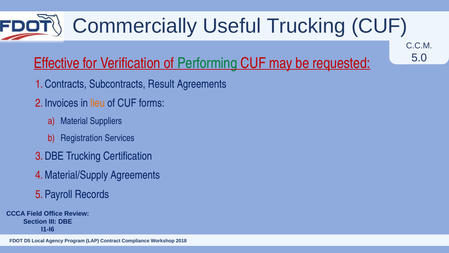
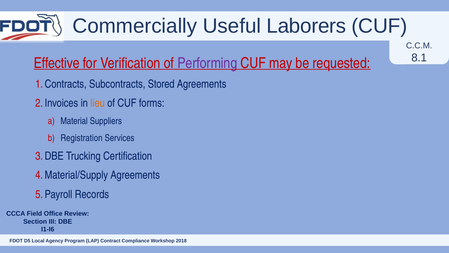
Useful Trucking: Trucking -> Laborers
5.0: 5.0 -> 8.1
Performing colour: green -> purple
Result: Result -> Stored
